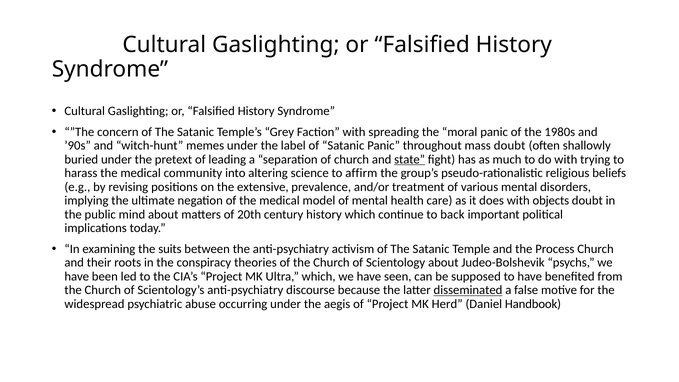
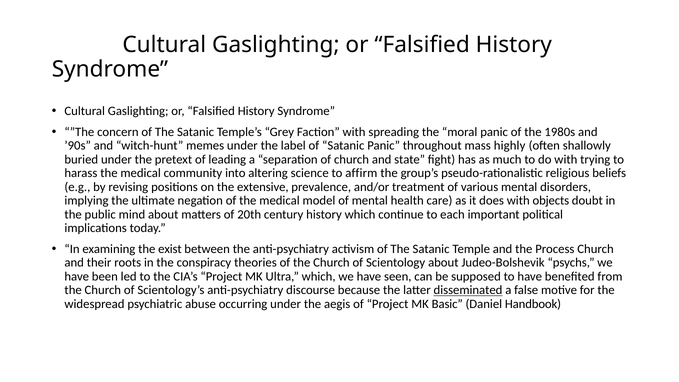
mass doubt: doubt -> highly
state underline: present -> none
back: back -> each
suits: suits -> exist
Herd: Herd -> Basic
